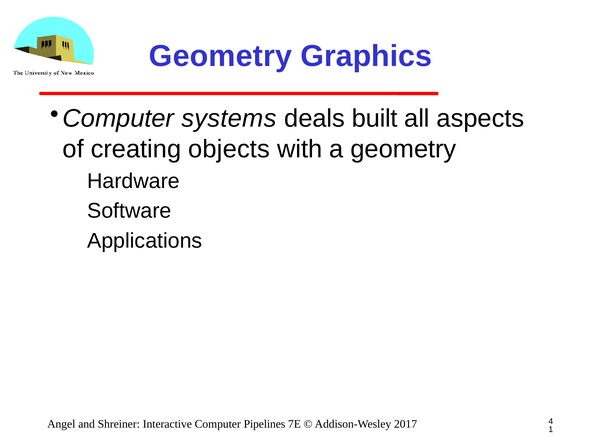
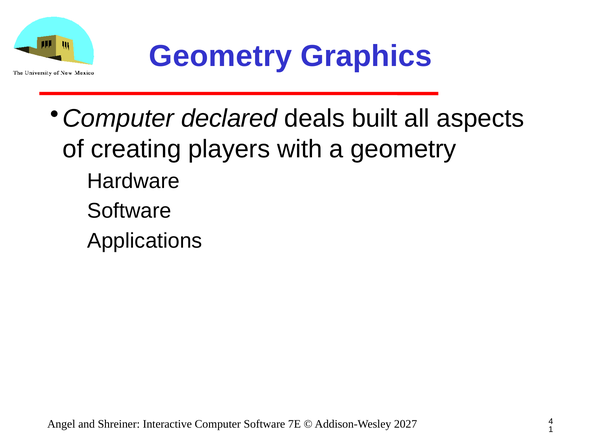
systems: systems -> declared
objects: objects -> players
Pipelines: Pipelines -> Software
2017: 2017 -> 2027
